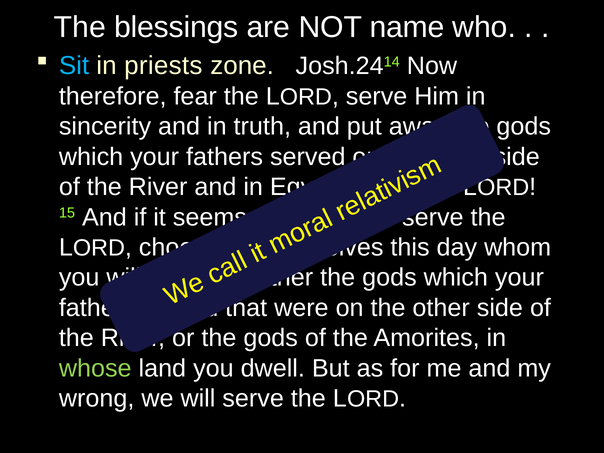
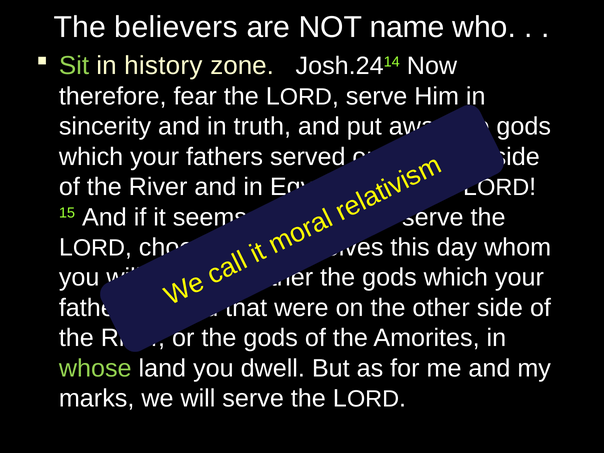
blessings: blessings -> believers
Sit colour: light blue -> light green
priests: priests -> history
wrong: wrong -> marks
